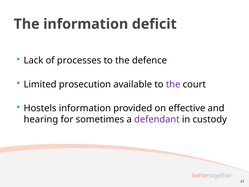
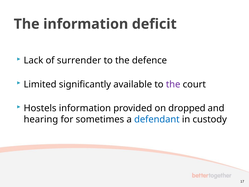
processes: processes -> surrender
prosecution: prosecution -> significantly
effective: effective -> dropped
defendant colour: purple -> blue
